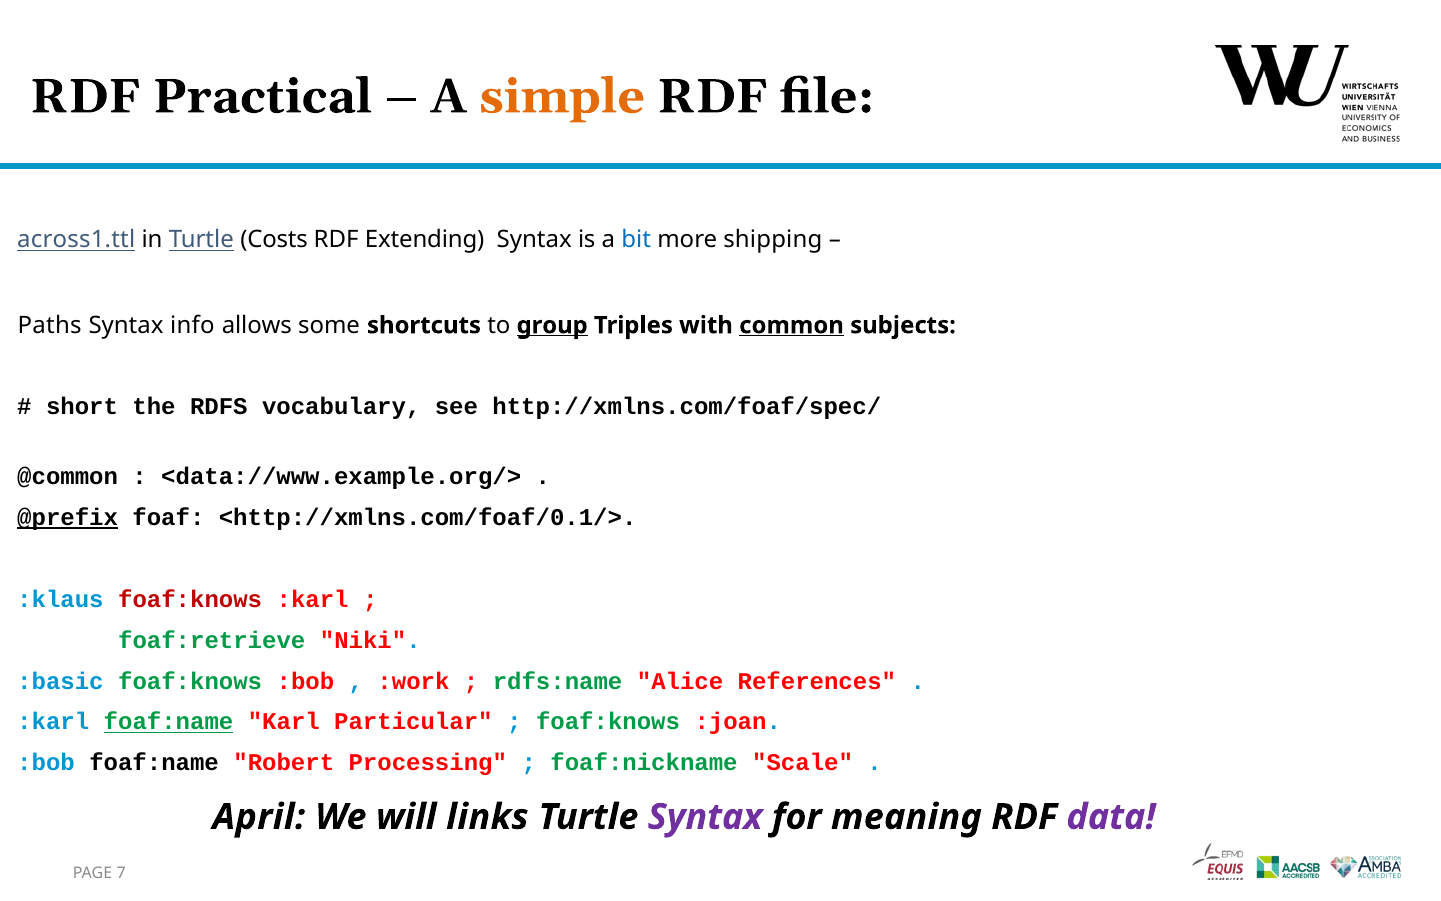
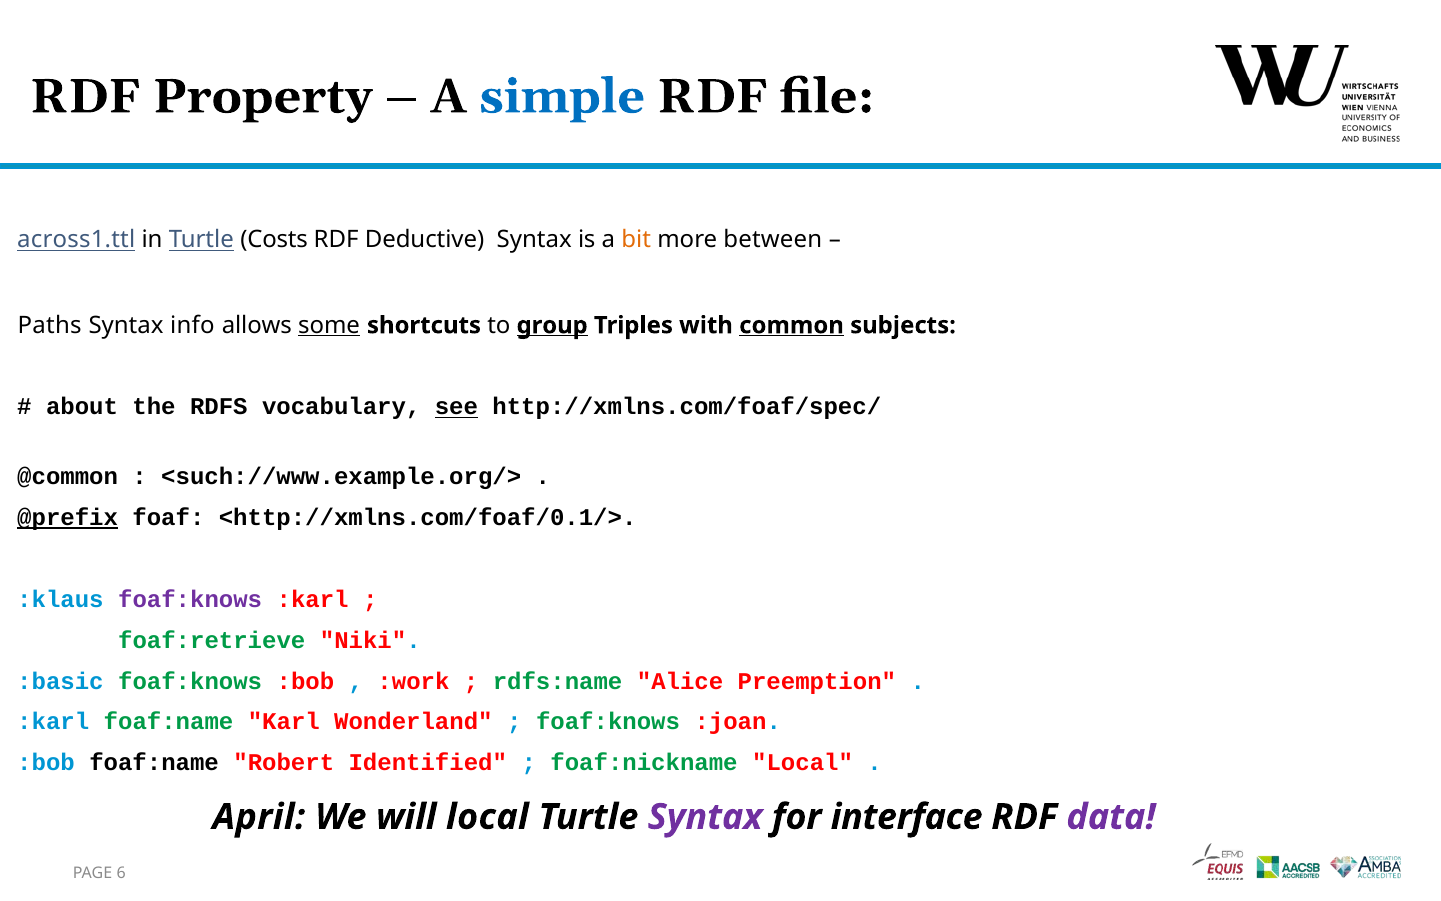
Practical: Practical -> Property
simple colour: orange -> blue
Extending: Extending -> Deductive
bit colour: blue -> orange
shipping: shipping -> between
some underline: none -> present
short: short -> about
see underline: none -> present
<data://www.example.org/>: <data://www.example.org/> -> <such://www.example.org/>
foaf:knows at (190, 599) colour: red -> purple
References: References -> Preemption
foaf:name at (169, 722) underline: present -> none
Particular: Particular -> Wonderland
Processing: Processing -> Identified
foaf:nickname Scale: Scale -> Local
will links: links -> local
meaning: meaning -> interface
7: 7 -> 6
